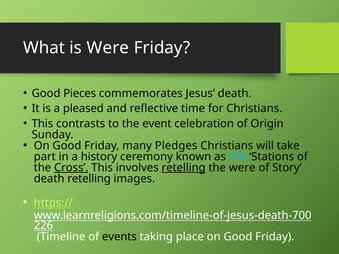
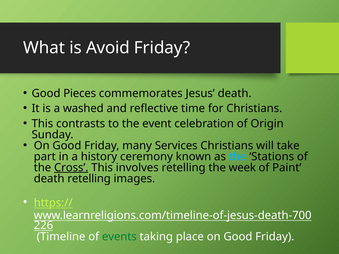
is Were: Were -> Avoid
pleased: pleased -> washed
Pledges: Pledges -> Services
retelling at (184, 168) underline: present -> none
the were: were -> week
Story: Story -> Paint
events colour: black -> green
